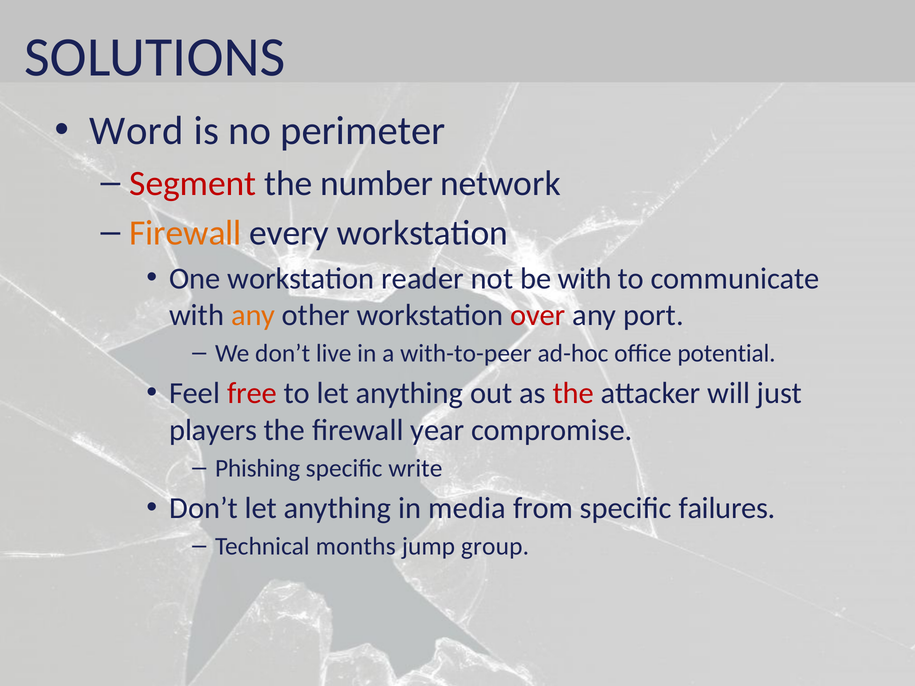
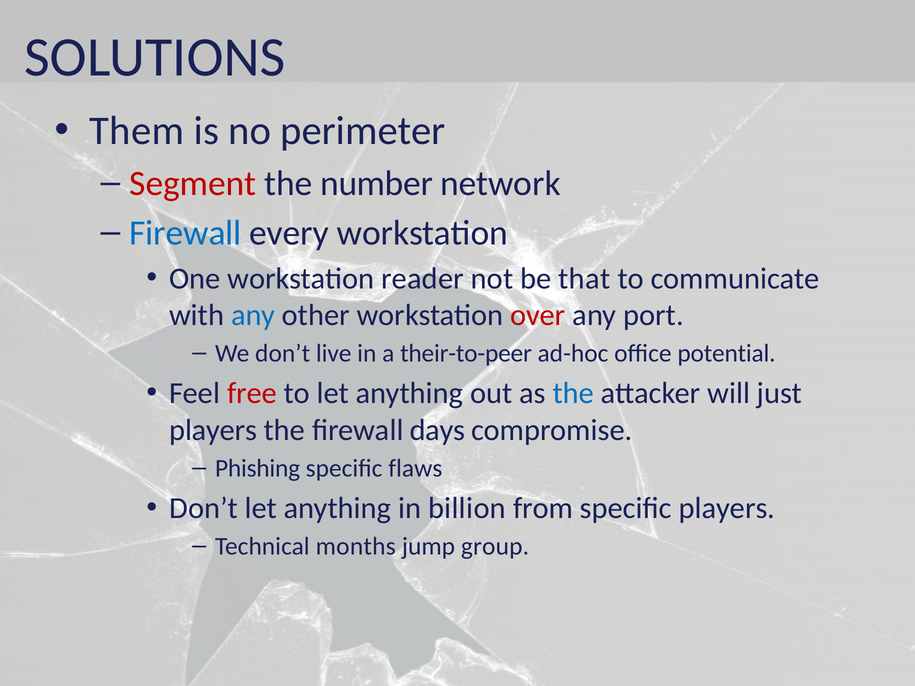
Word: Word -> Them
Firewall at (185, 233) colour: orange -> blue
be with: with -> that
any at (253, 315) colour: orange -> blue
with-to-peer: with-to-peer -> their-to-peer
the at (573, 394) colour: red -> blue
year: year -> days
write: write -> flaws
media: media -> billion
specific failures: failures -> players
